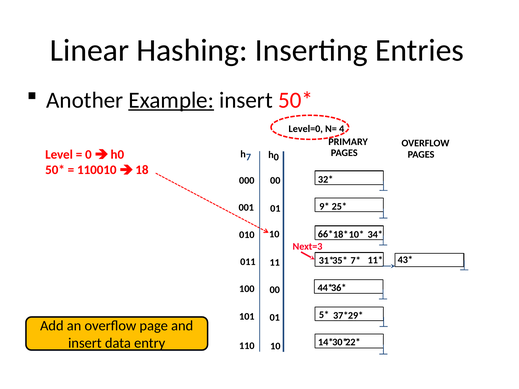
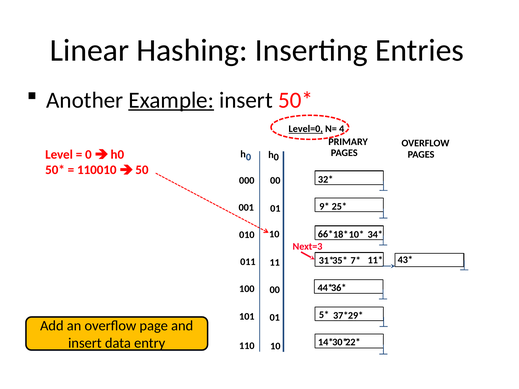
Level=0 underline: none -> present
h 7: 7 -> 0
18: 18 -> 50
